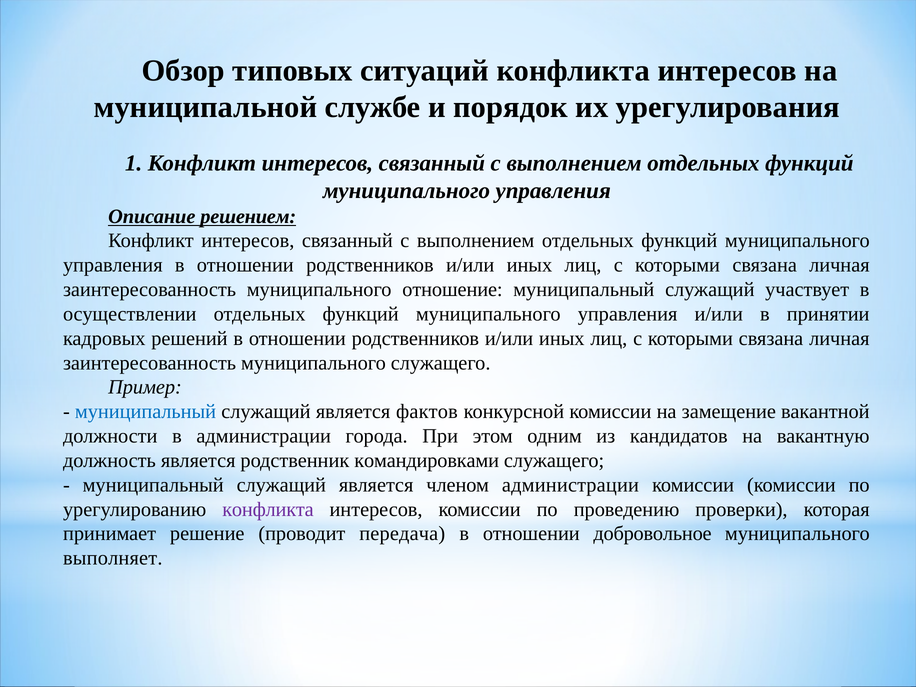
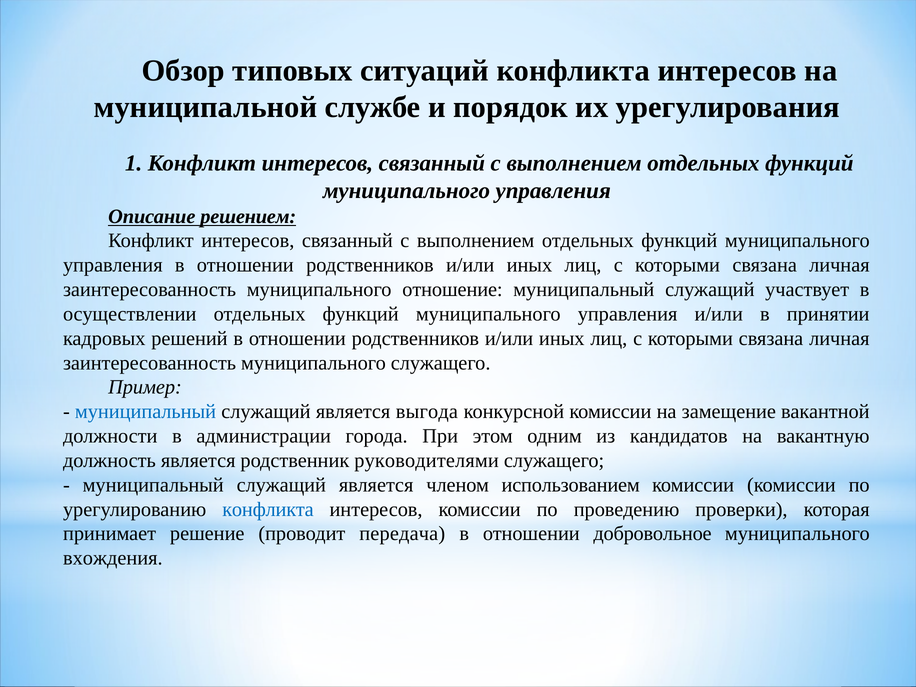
фактов: фактов -> выгода
командировками: командировками -> руководителями
членом администрации: администрации -> использованием
конфликта at (268, 509) colour: purple -> blue
выполняет: выполняет -> вхождения
